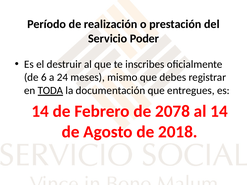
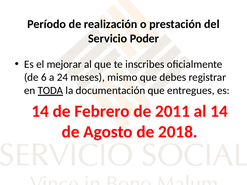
destruir: destruir -> mejorar
2078: 2078 -> 2011
